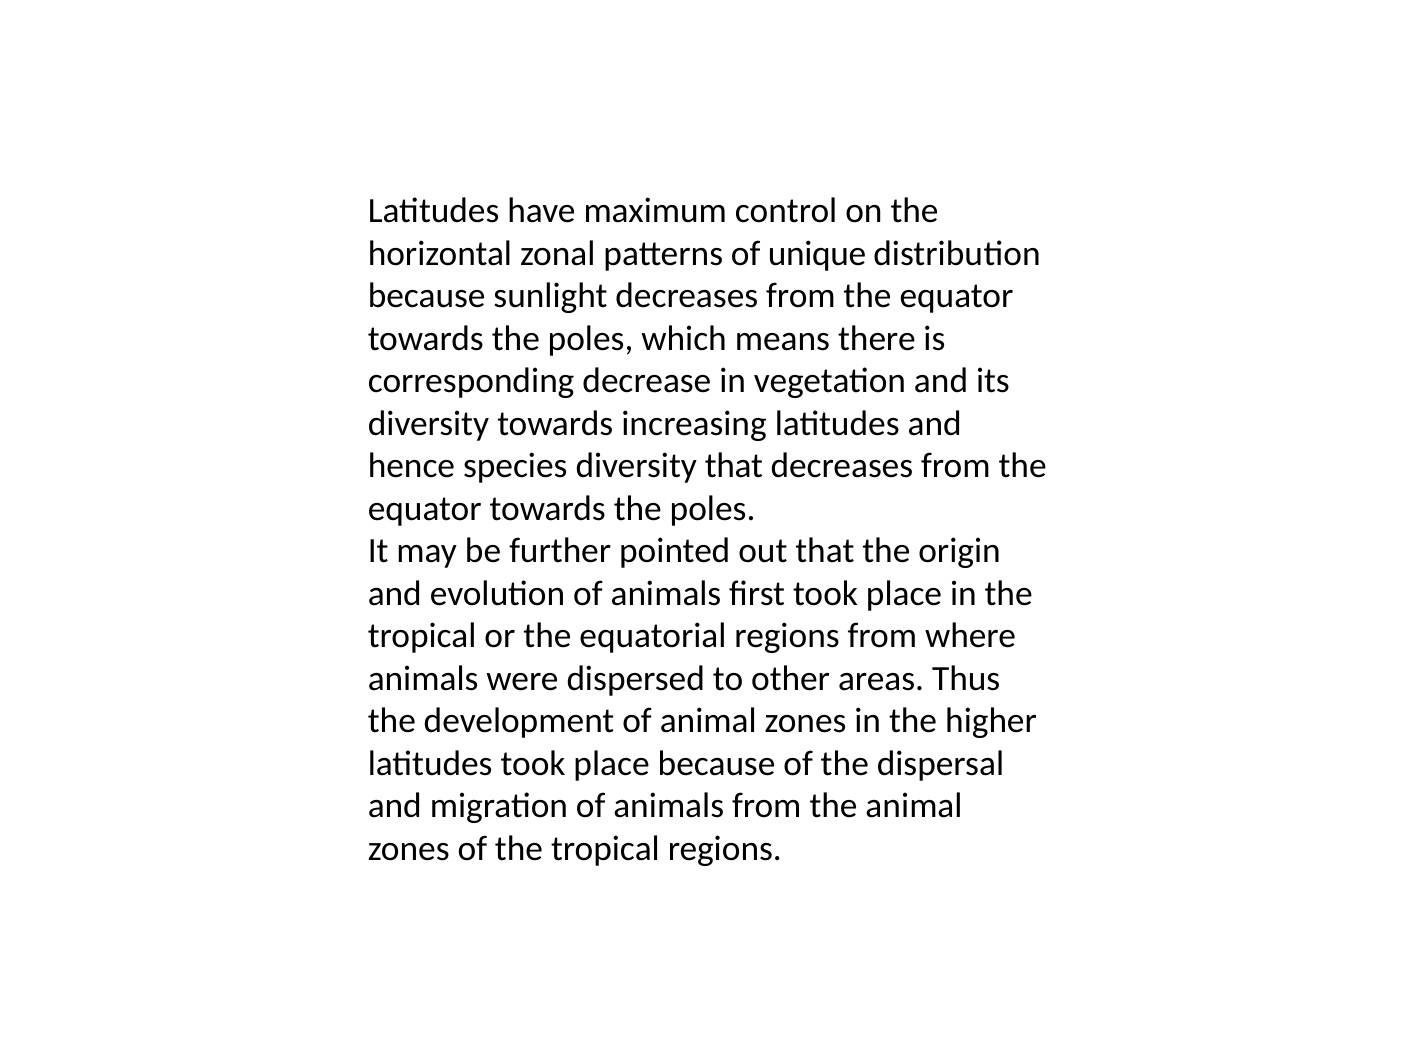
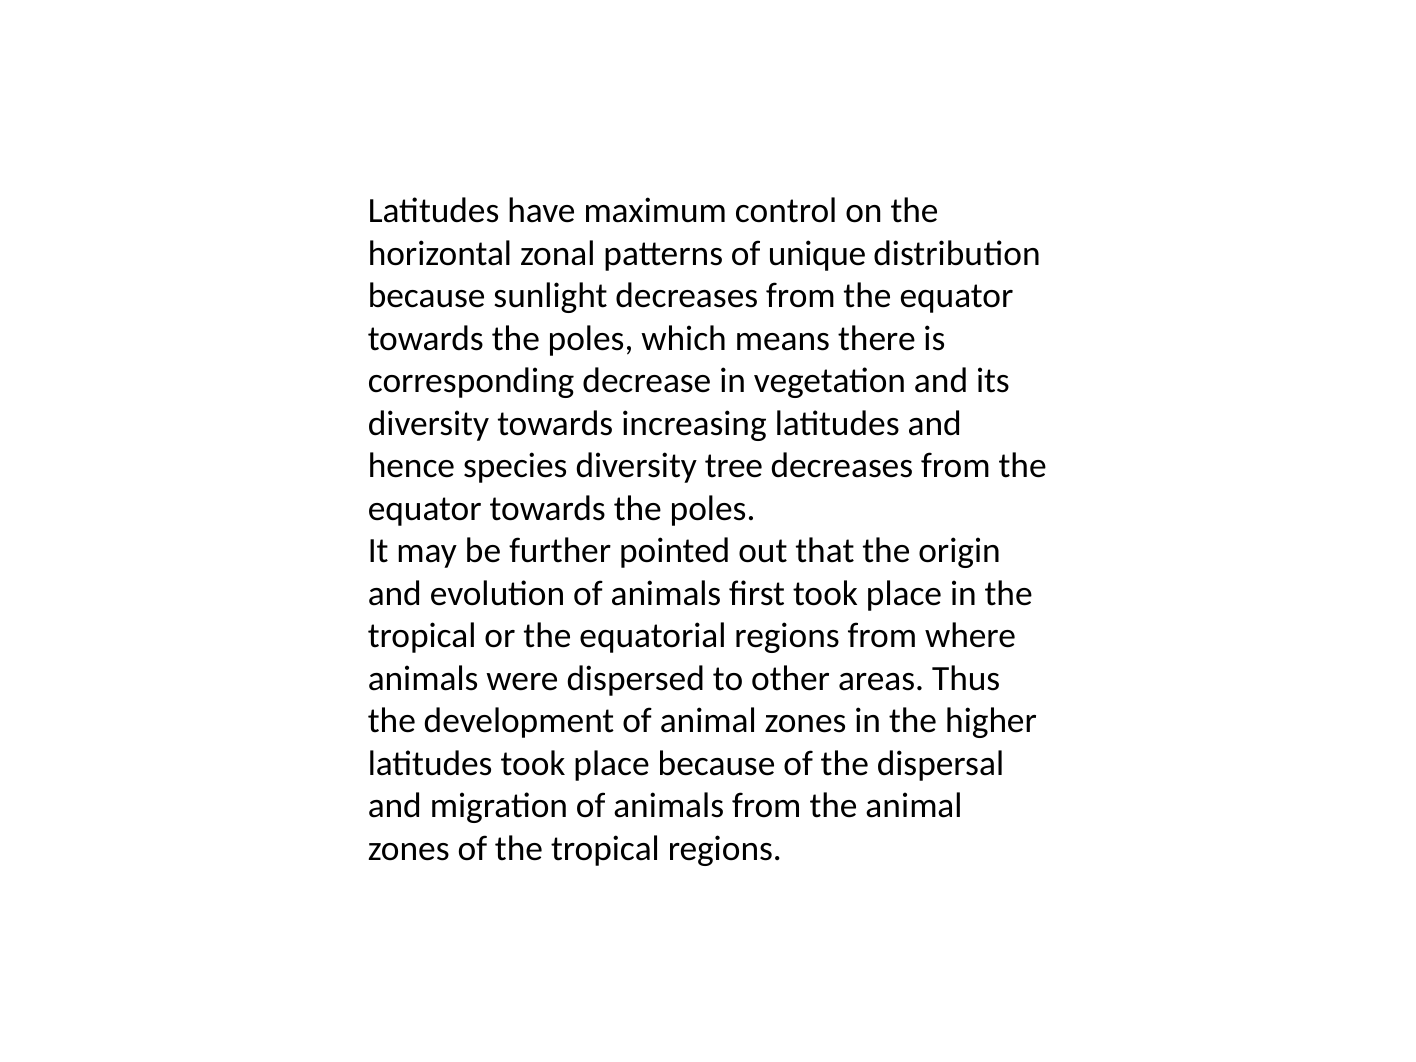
diversity that: that -> tree
